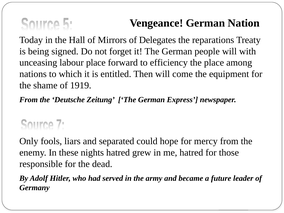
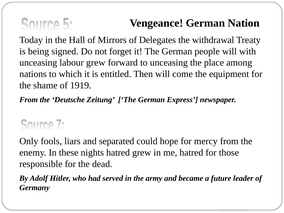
reparations: reparations -> withdrawal
labour place: place -> grew
to efficiency: efficiency -> unceasing
